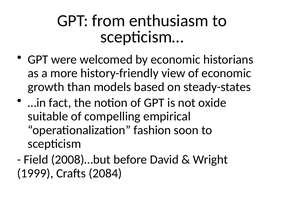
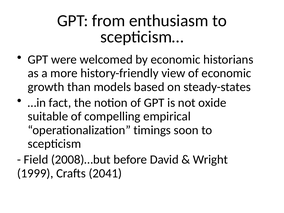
fashion: fashion -> timings
2084: 2084 -> 2041
